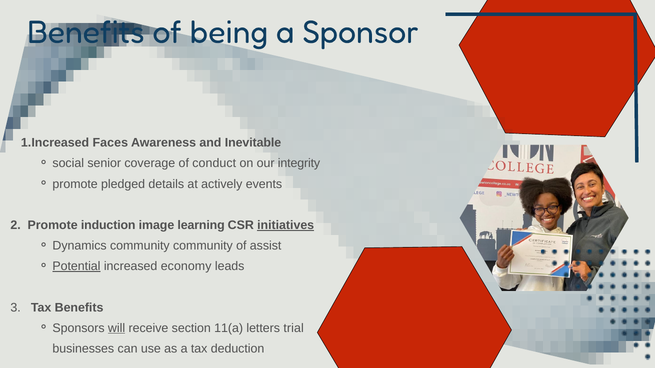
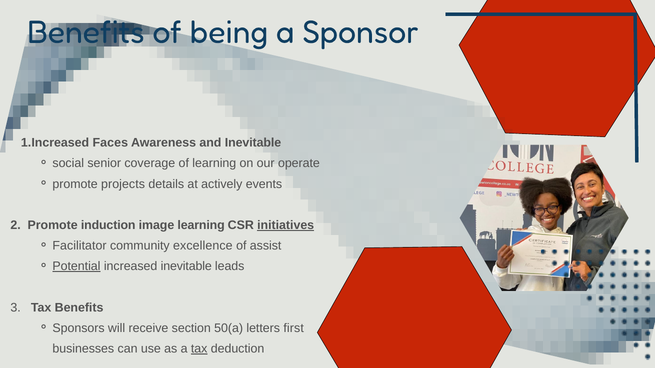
of conduct: conduct -> learning
integrity: integrity -> operate
pledged: pledged -> projects
Dynamics: Dynamics -> Facilitator
community community: community -> excellence
increased economy: economy -> inevitable
will underline: present -> none
11(a: 11(a -> 50(a
trial: trial -> first
tax at (199, 349) underline: none -> present
